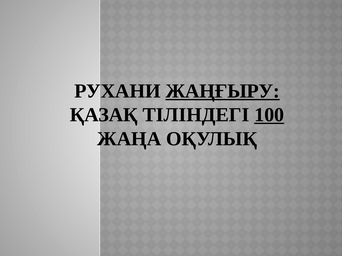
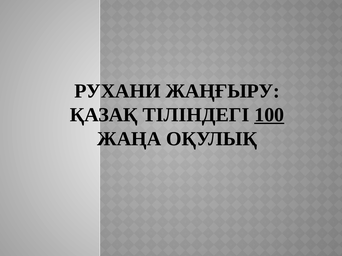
ЖАҢҒЫРУ underline: present -> none
